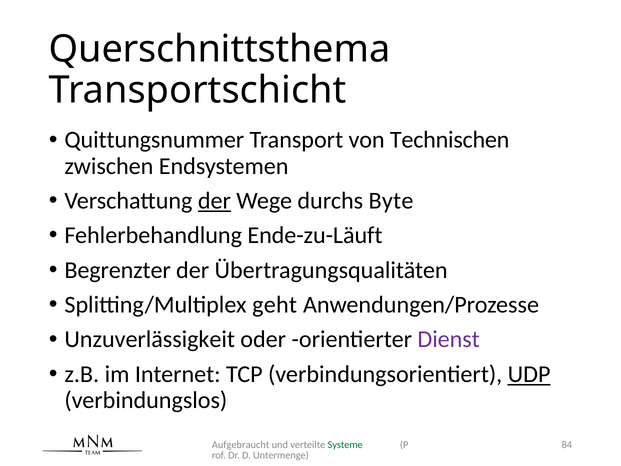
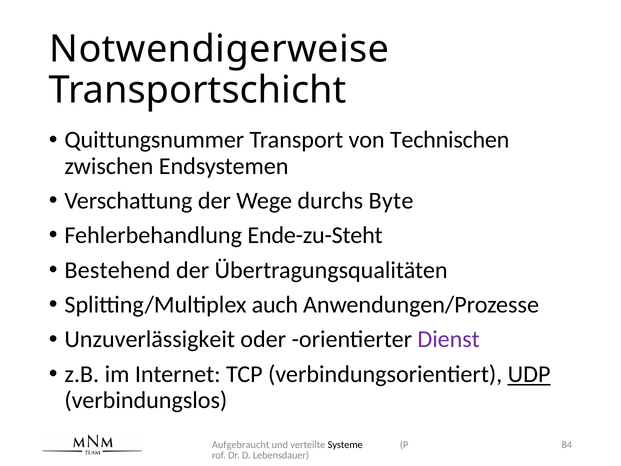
Querschnittsthema: Querschnittsthema -> Notwendigerweise
der at (214, 201) underline: present -> none
Ende-zu-Läuft: Ende-zu-Läuft -> Ende-zu-Steht
Begrenzter: Begrenzter -> Bestehend
geht: geht -> auch
Systeme colour: green -> black
Untermenge: Untermenge -> Lebensdauer
